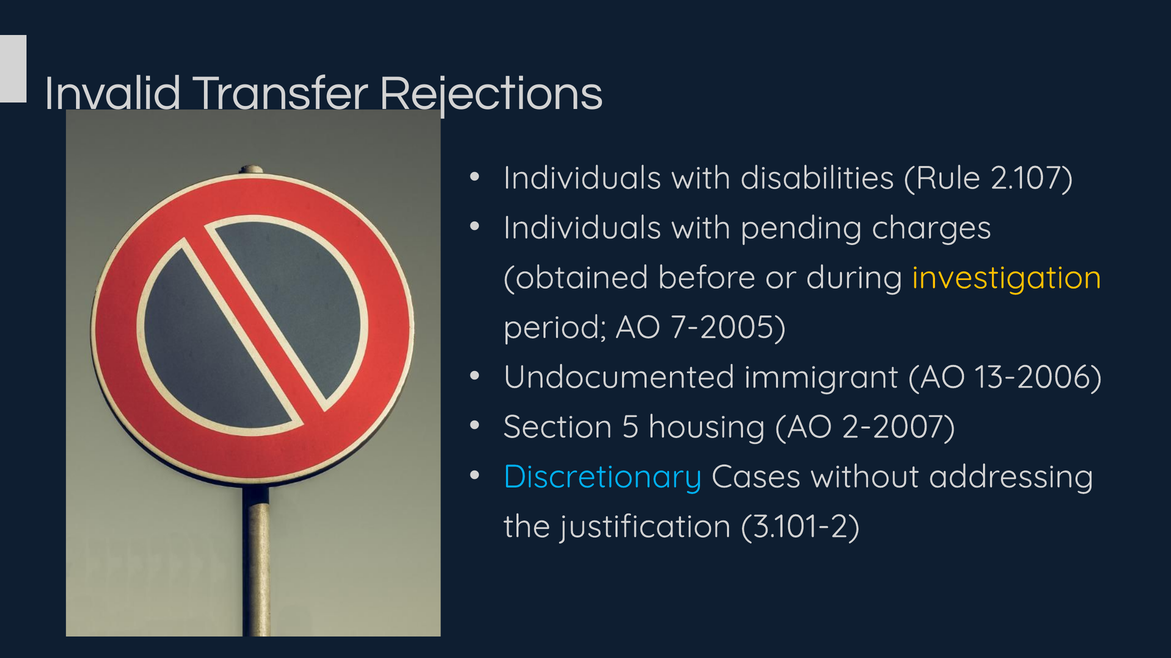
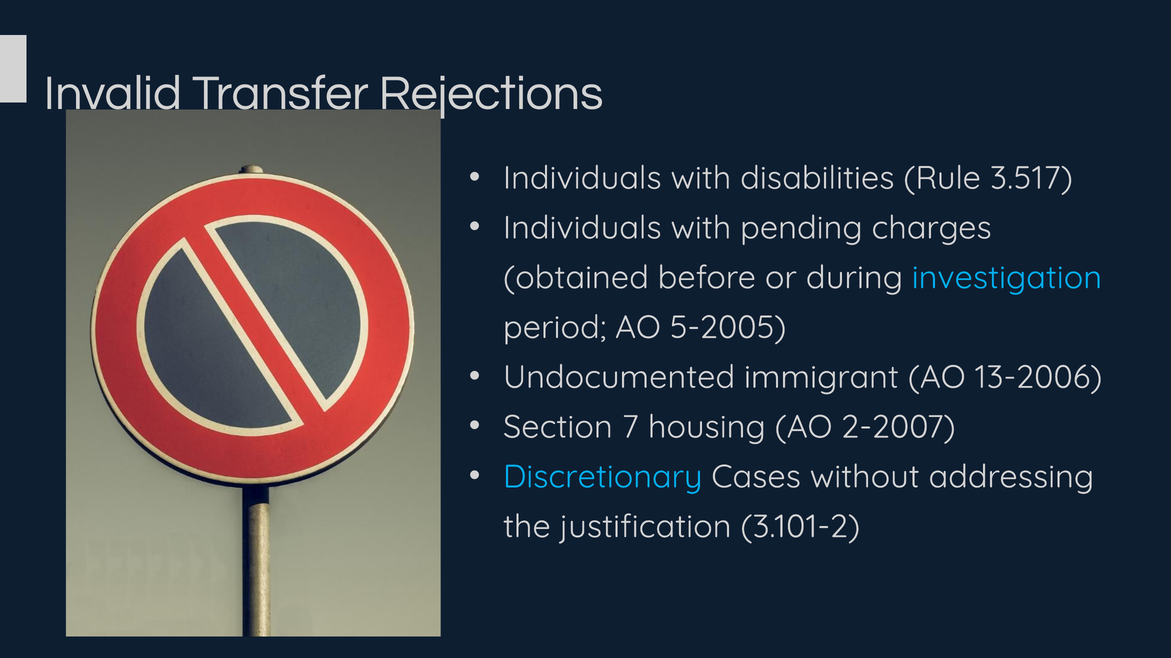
2.107: 2.107 -> 3.517
investigation colour: yellow -> light blue
7-2005: 7-2005 -> 5-2005
5: 5 -> 7
